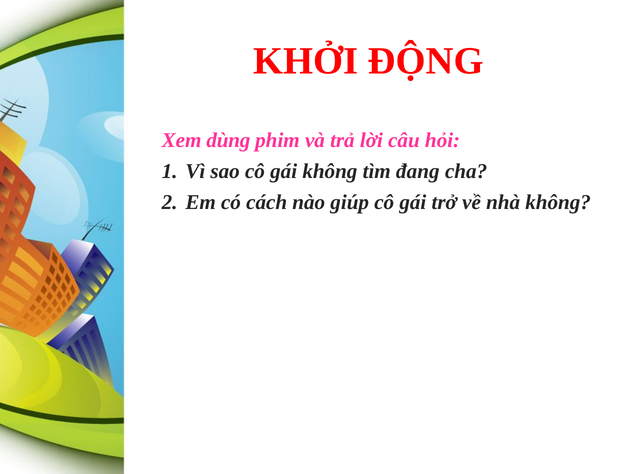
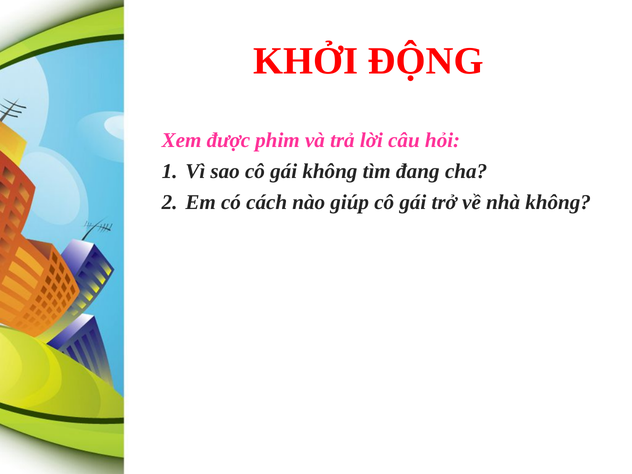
dùng: dùng -> được
